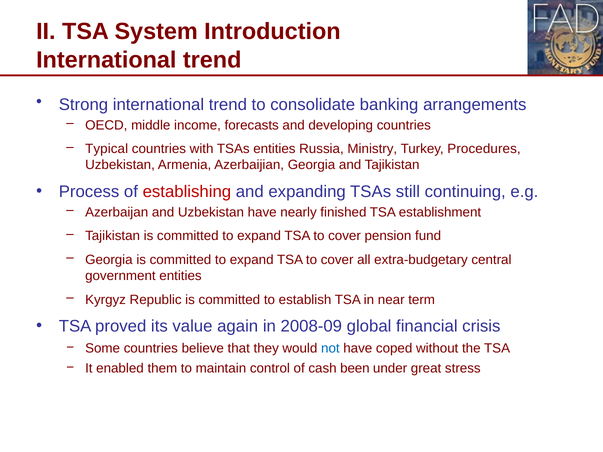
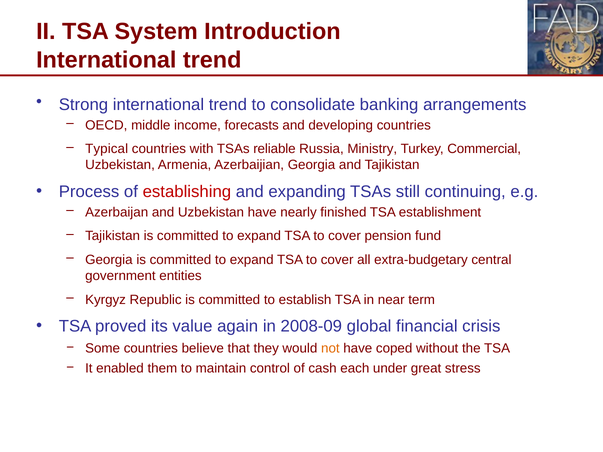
TSAs entities: entities -> reliable
Procedures: Procedures -> Commercial
not colour: blue -> orange
been: been -> each
